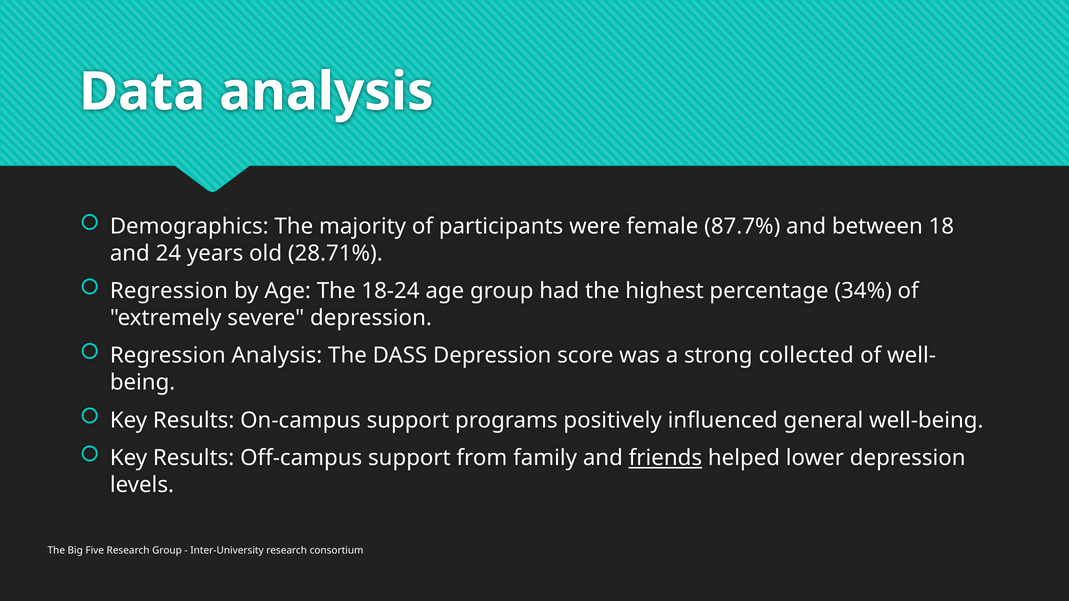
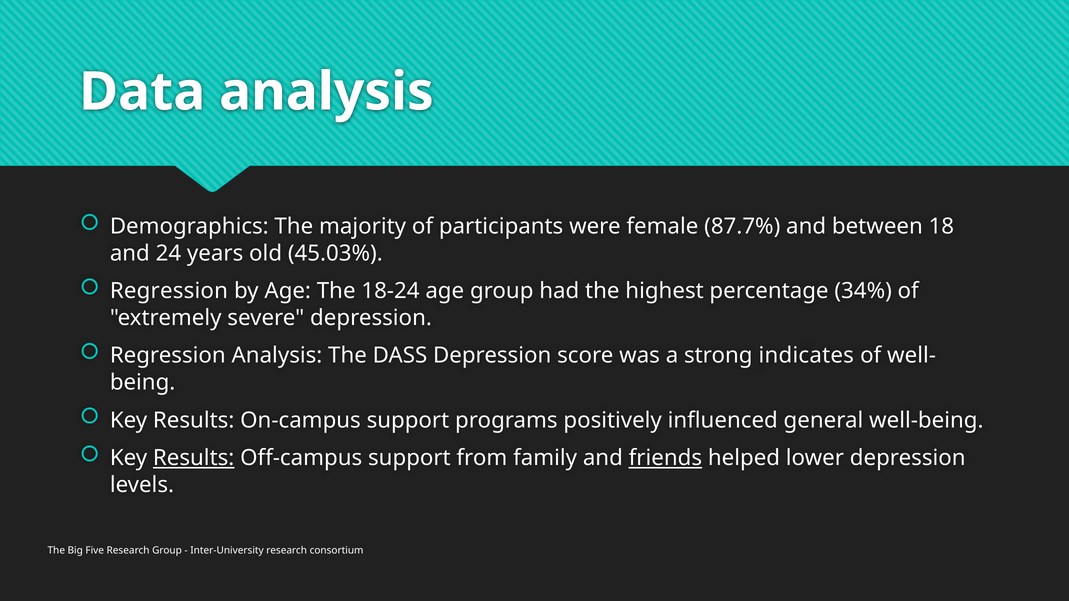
28.71%: 28.71% -> 45.03%
collected: collected -> indicates
Results at (194, 458) underline: none -> present
